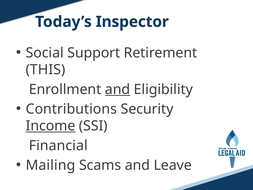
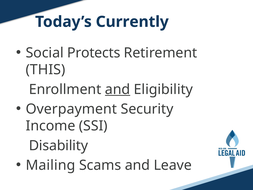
Inspector: Inspector -> Currently
Support: Support -> Protects
Contributions: Contributions -> Overpayment
Income underline: present -> none
Financial: Financial -> Disability
